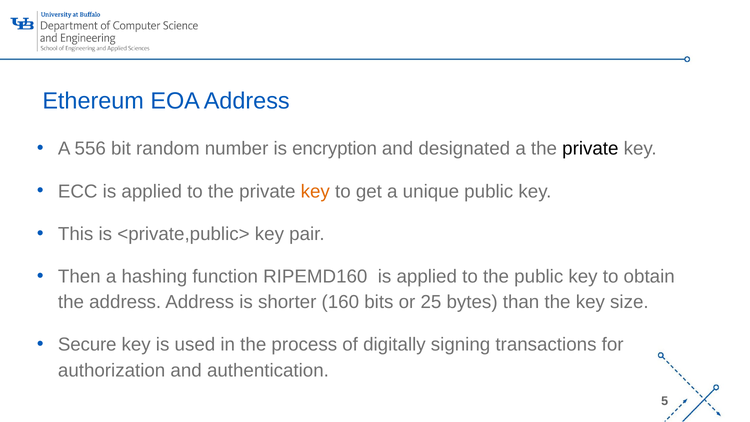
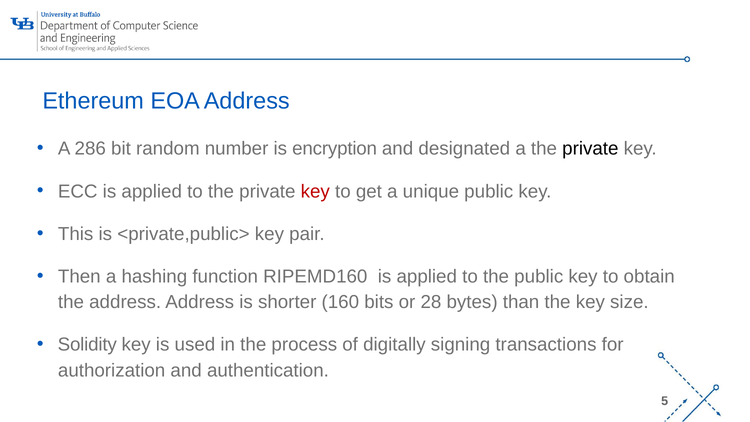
556: 556 -> 286
key at (315, 191) colour: orange -> red
25: 25 -> 28
Secure: Secure -> Solidity
